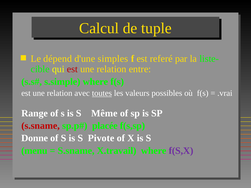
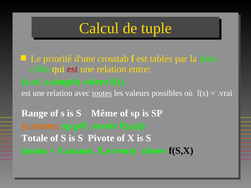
dépend: dépend -> priorité
simples: simples -> crosstab
referé: referé -> tables
s.sname at (41, 126) colour: red -> orange
placée: placée -> savoir
Donne: Donne -> Totale
menu: menu -> noms
X.travail: X.travail -> X.erreur
f(S,X colour: purple -> black
